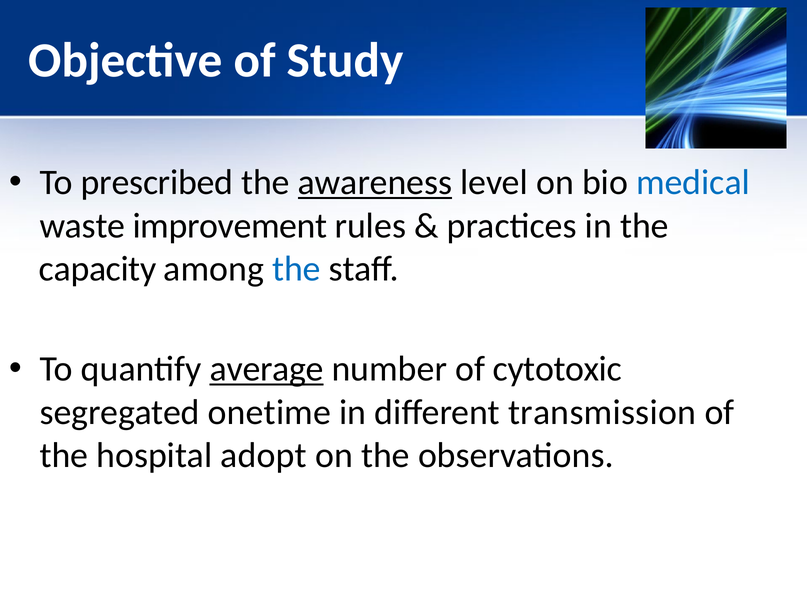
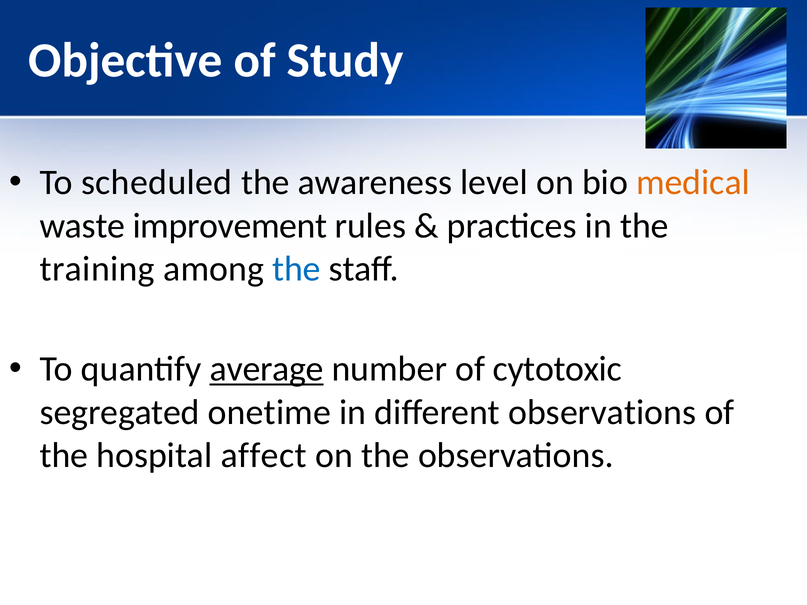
prescribed: prescribed -> scheduled
awareness underline: present -> none
medical colour: blue -> orange
capacity: capacity -> training
different transmission: transmission -> observations
adopt: adopt -> affect
